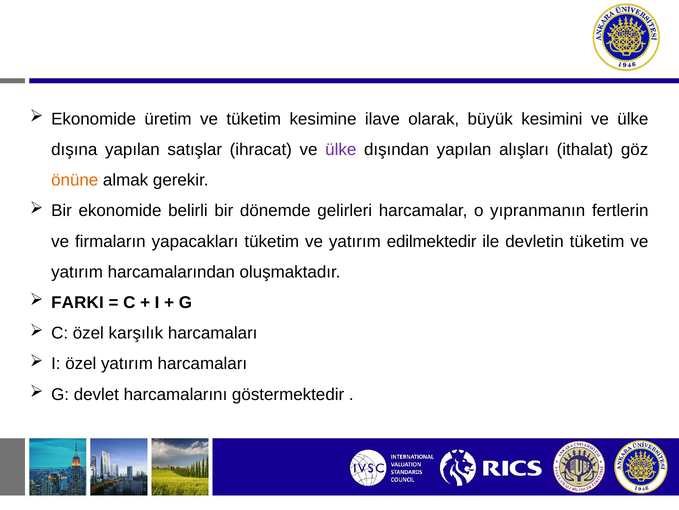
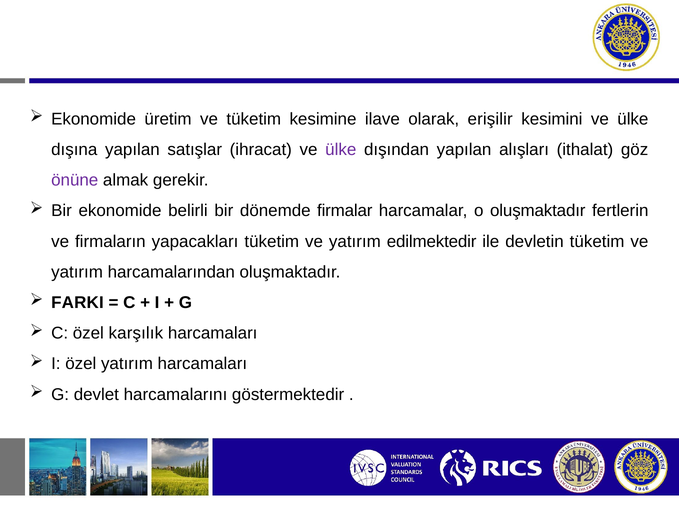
büyük: büyük -> erişilir
önüne colour: orange -> purple
gelirleri: gelirleri -> firmalar
o yıpranmanın: yıpranmanın -> oluşmaktadır
